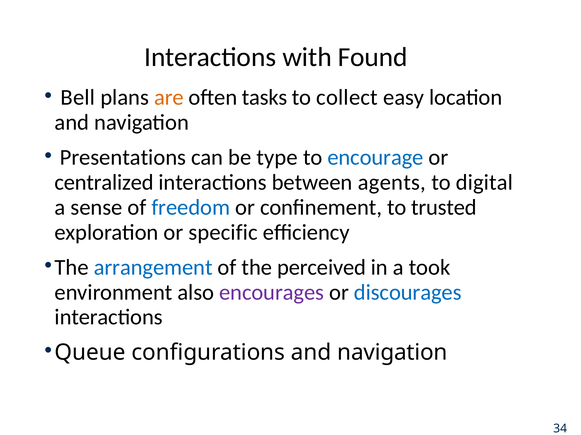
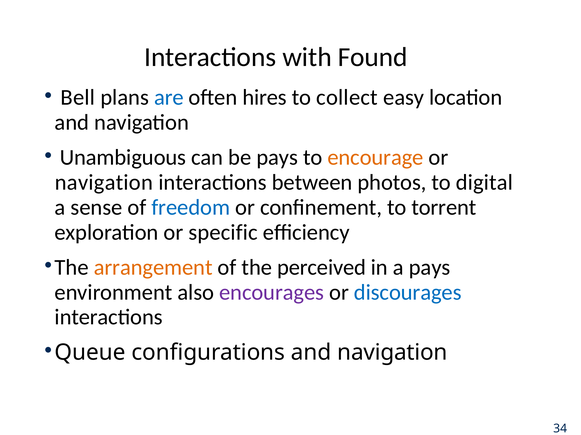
are colour: orange -> blue
tasks: tasks -> hires
Presentations: Presentations -> Unambiguous
be type: type -> pays
encourage colour: blue -> orange
centralized at (104, 183): centralized -> navigation
agents: agents -> photos
trusted: trusted -> torrent
arrangement colour: blue -> orange
a took: took -> pays
